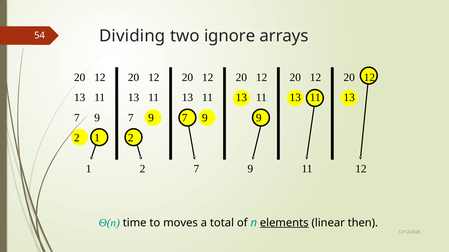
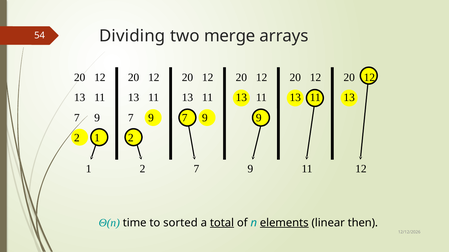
ignore: ignore -> merge
moves: moves -> sorted
total underline: none -> present
